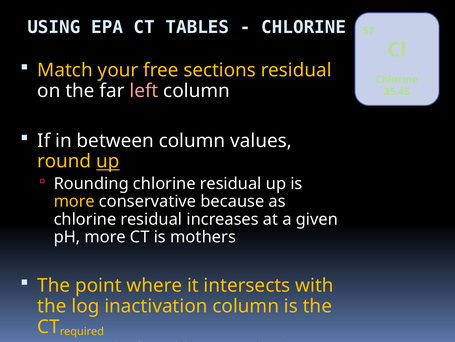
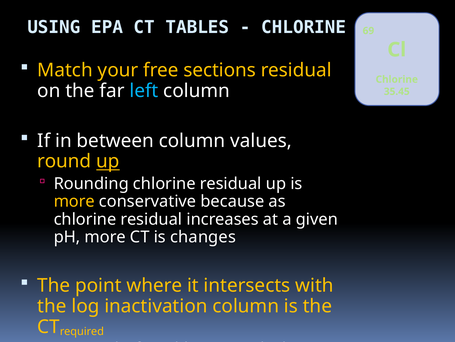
57: 57 -> 69
left colour: pink -> light blue
mothers: mothers -> changes
